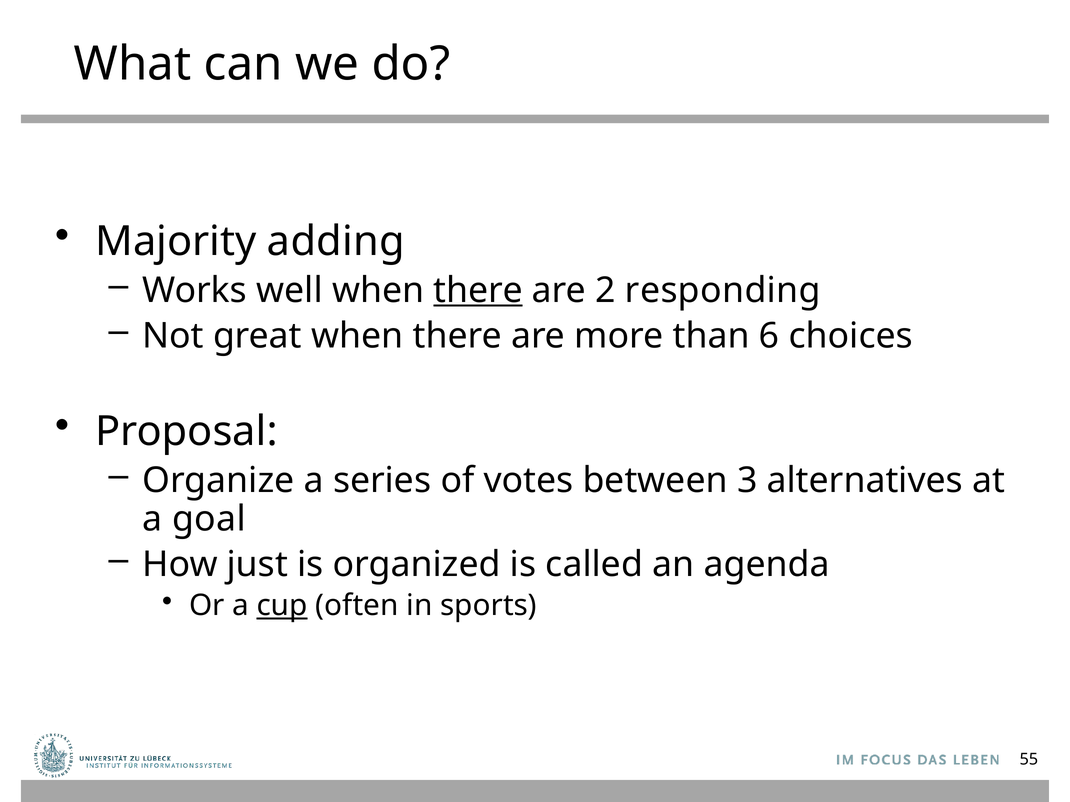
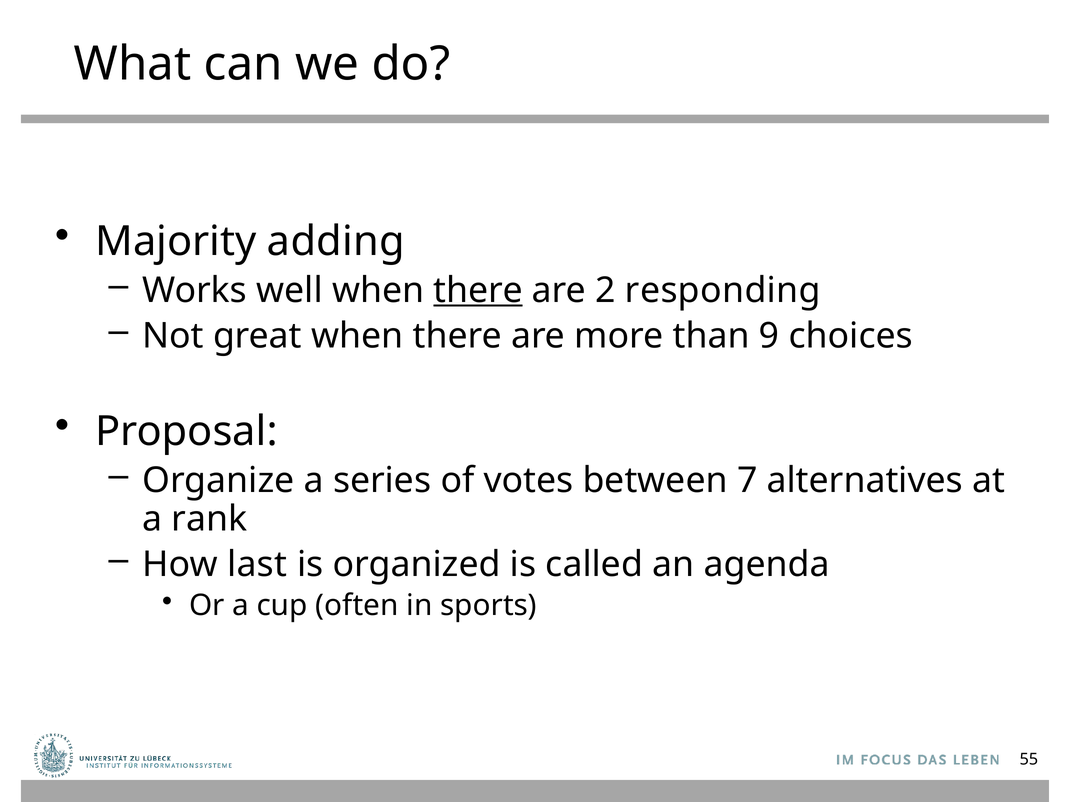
6: 6 -> 9
3: 3 -> 7
goal: goal -> rank
just: just -> last
cup underline: present -> none
